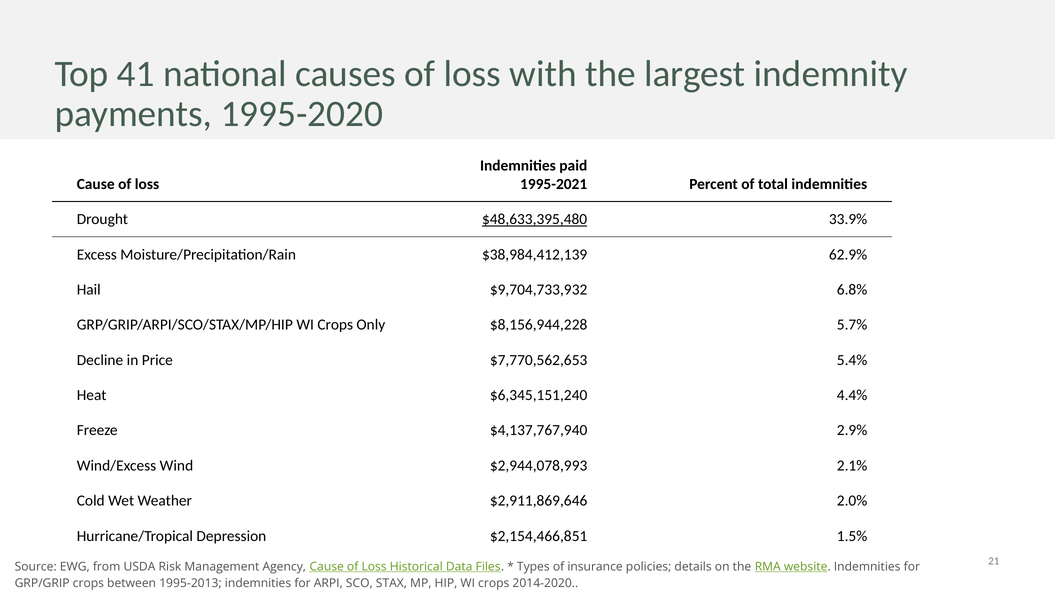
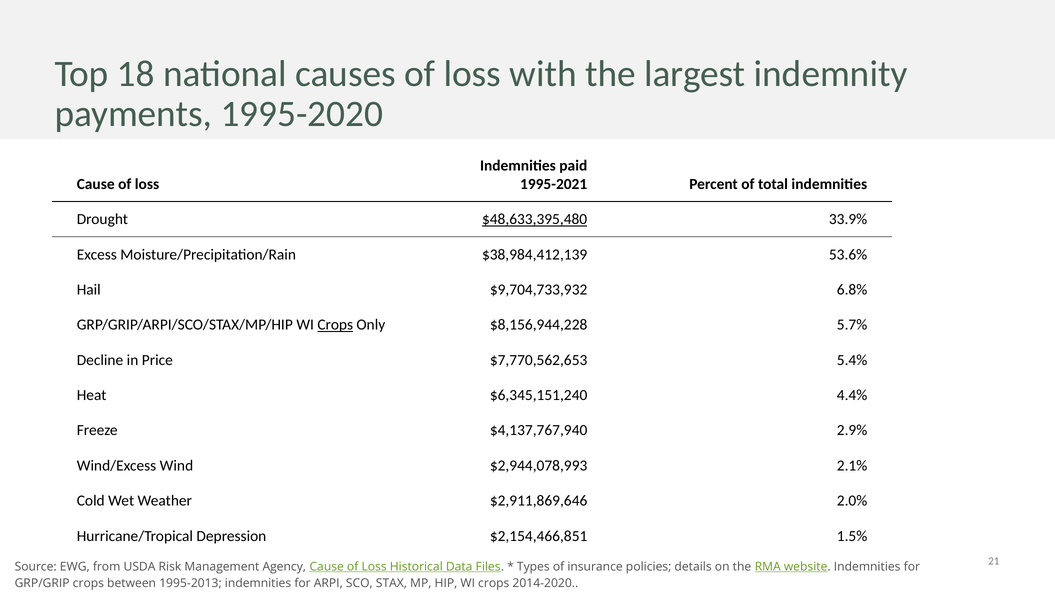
41: 41 -> 18
62.9%: 62.9% -> 53.6%
Crops at (335, 325) underline: none -> present
